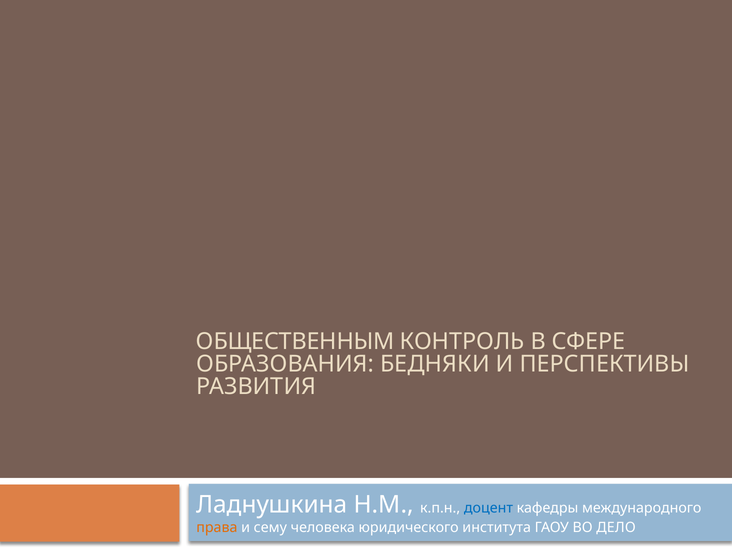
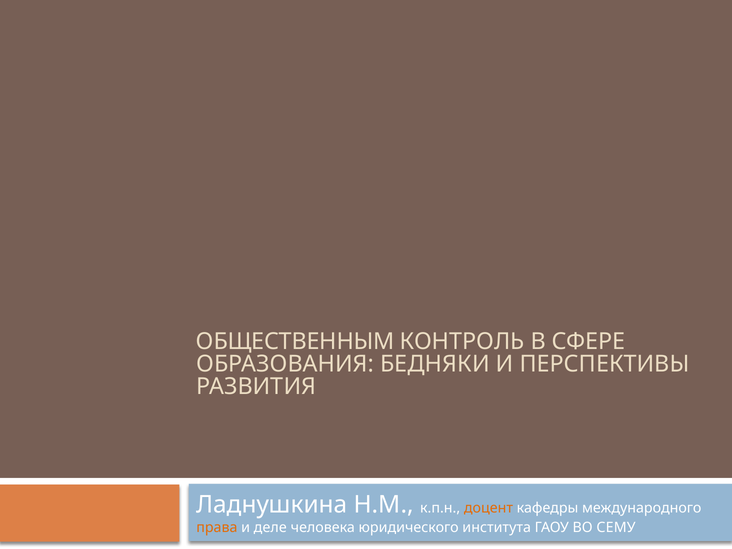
доцент colour: blue -> orange
сему: сему -> деле
ДЕЛО: ДЕЛО -> СЕМУ
